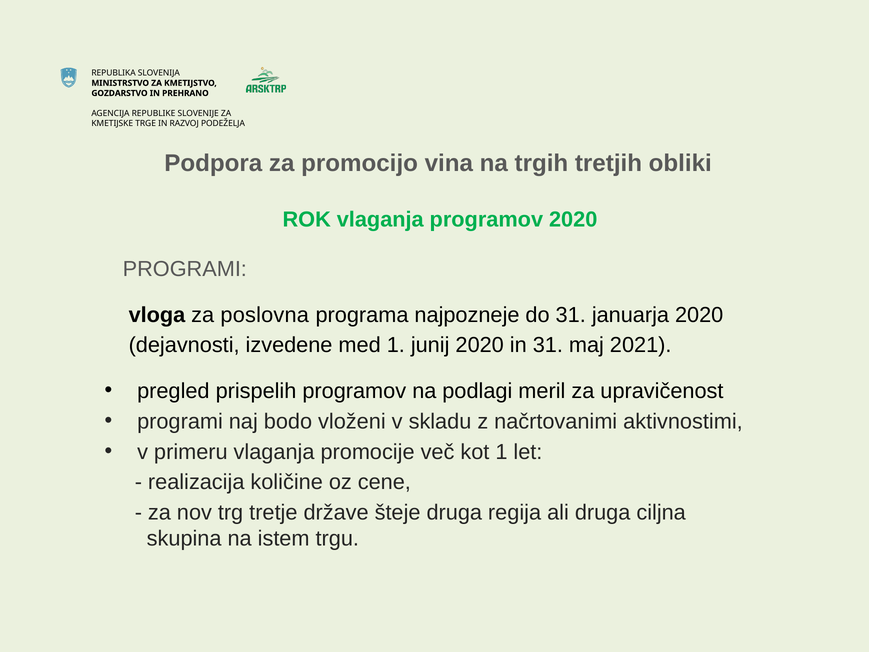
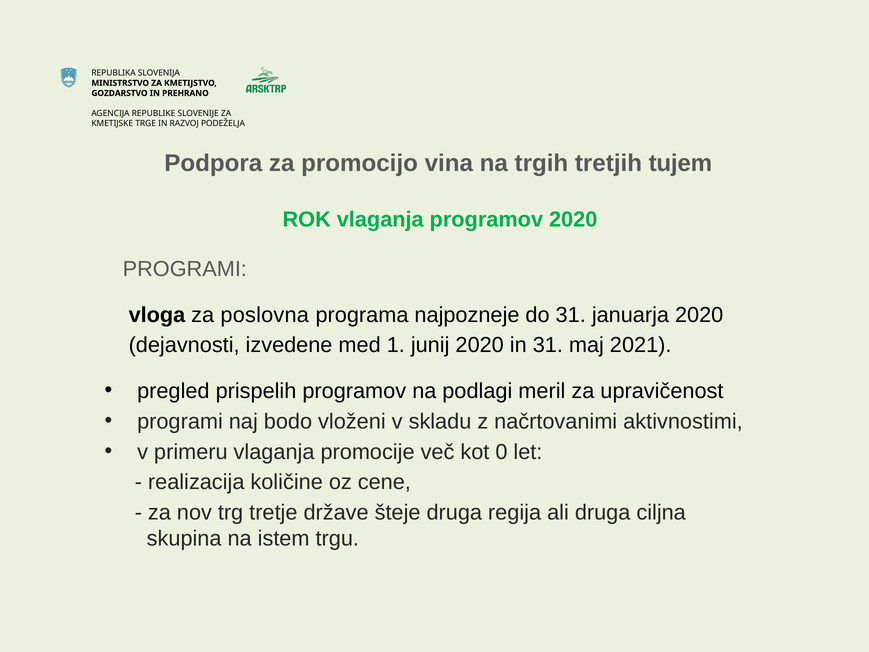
obliki: obliki -> tujem
kot 1: 1 -> 0
